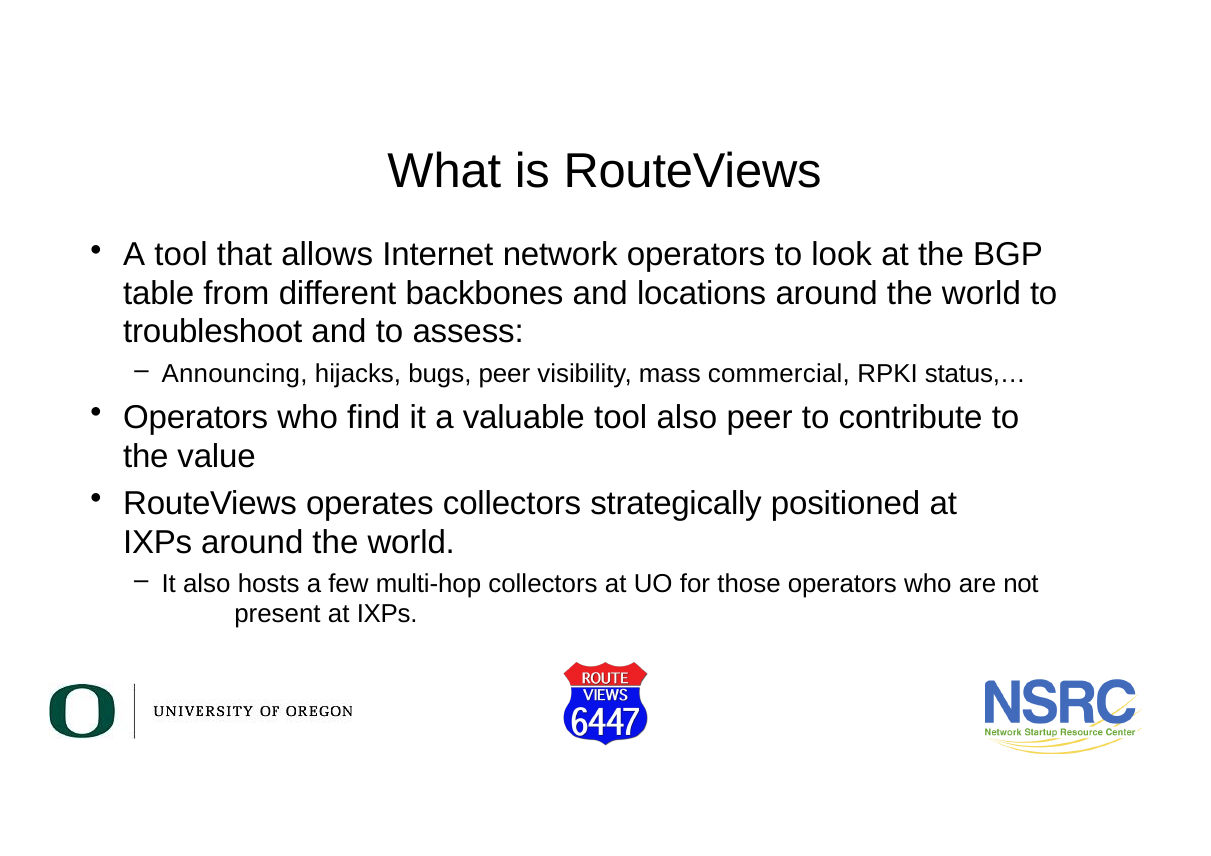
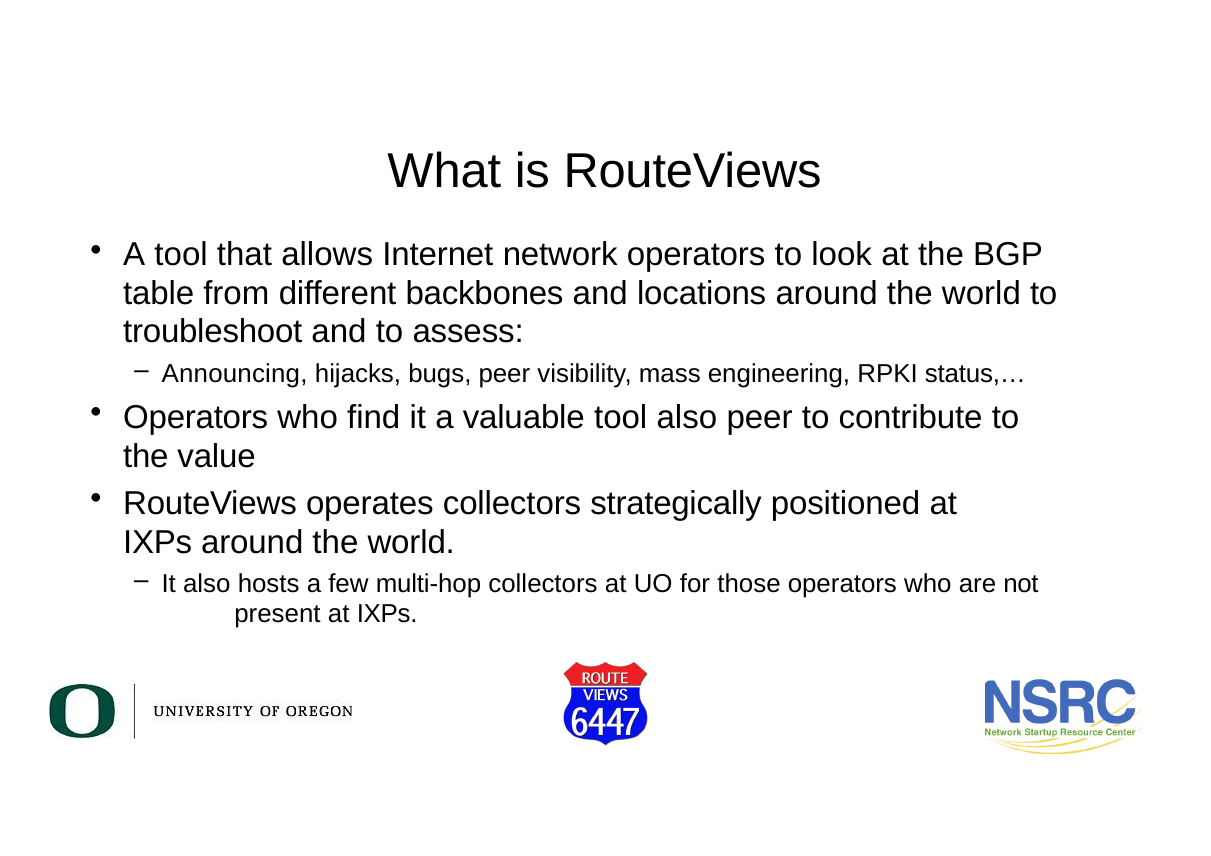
commercial: commercial -> engineering
